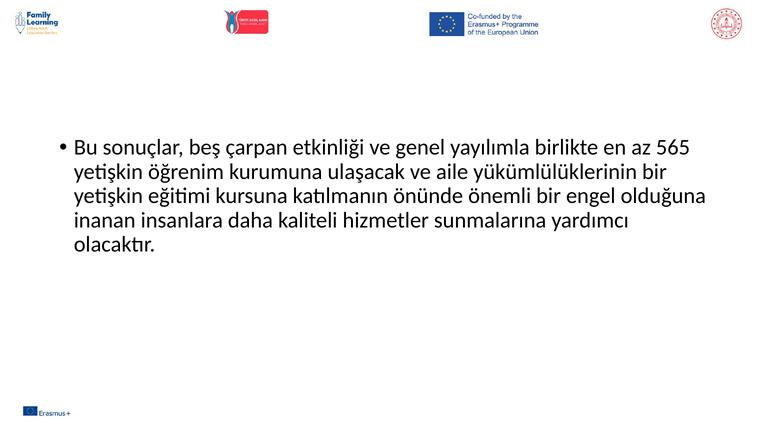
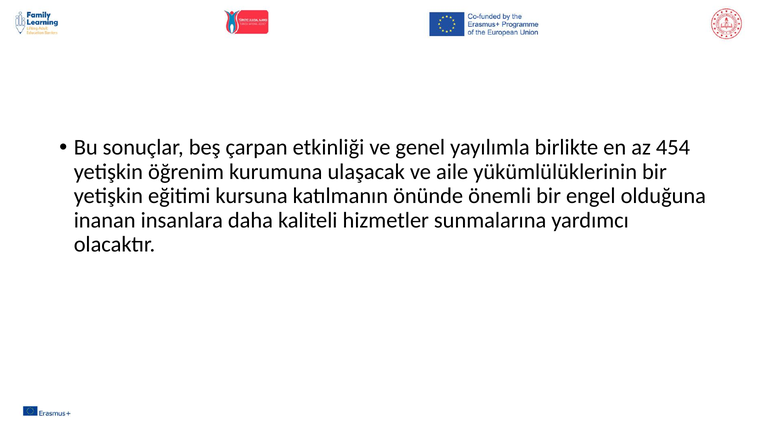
565: 565 -> 454
